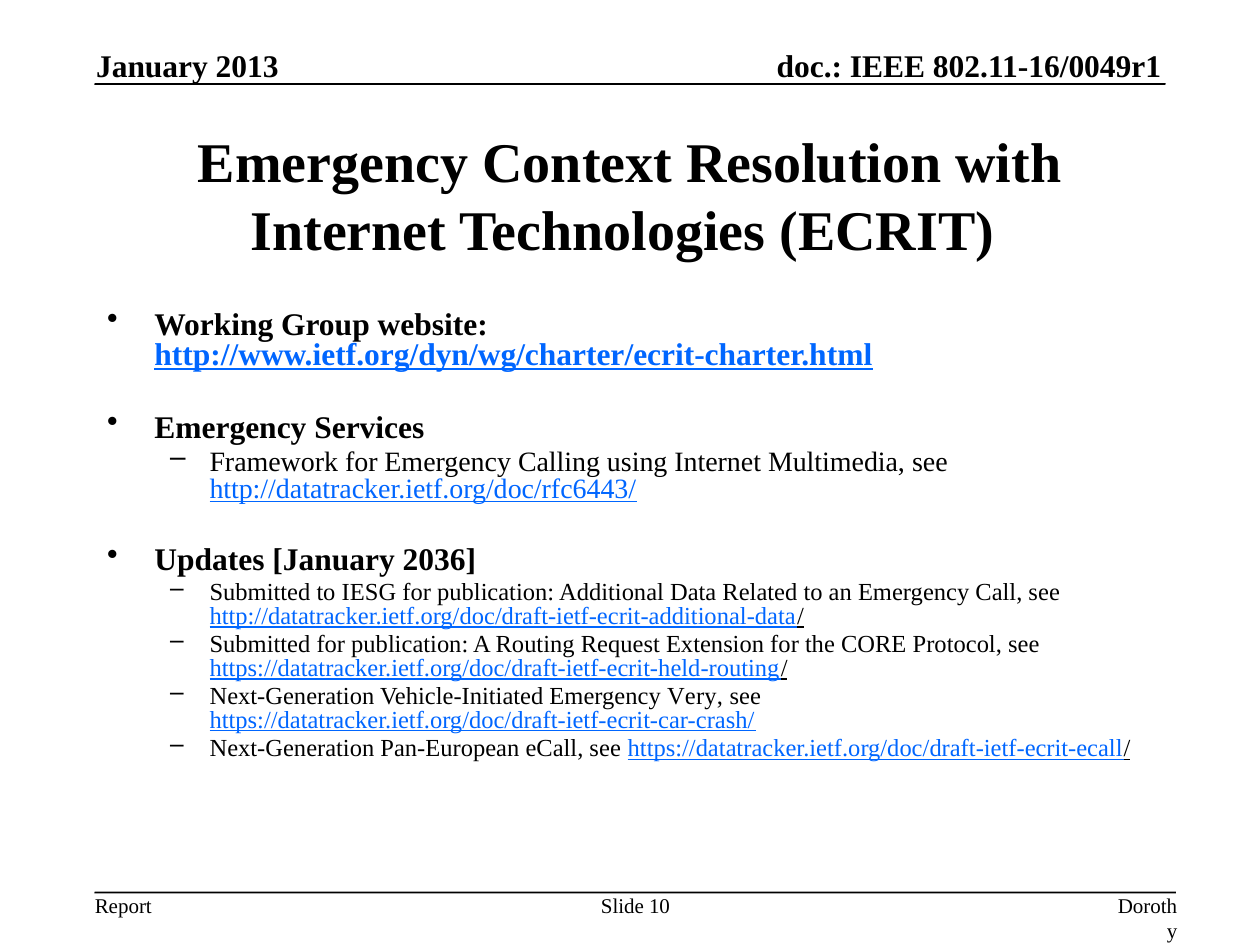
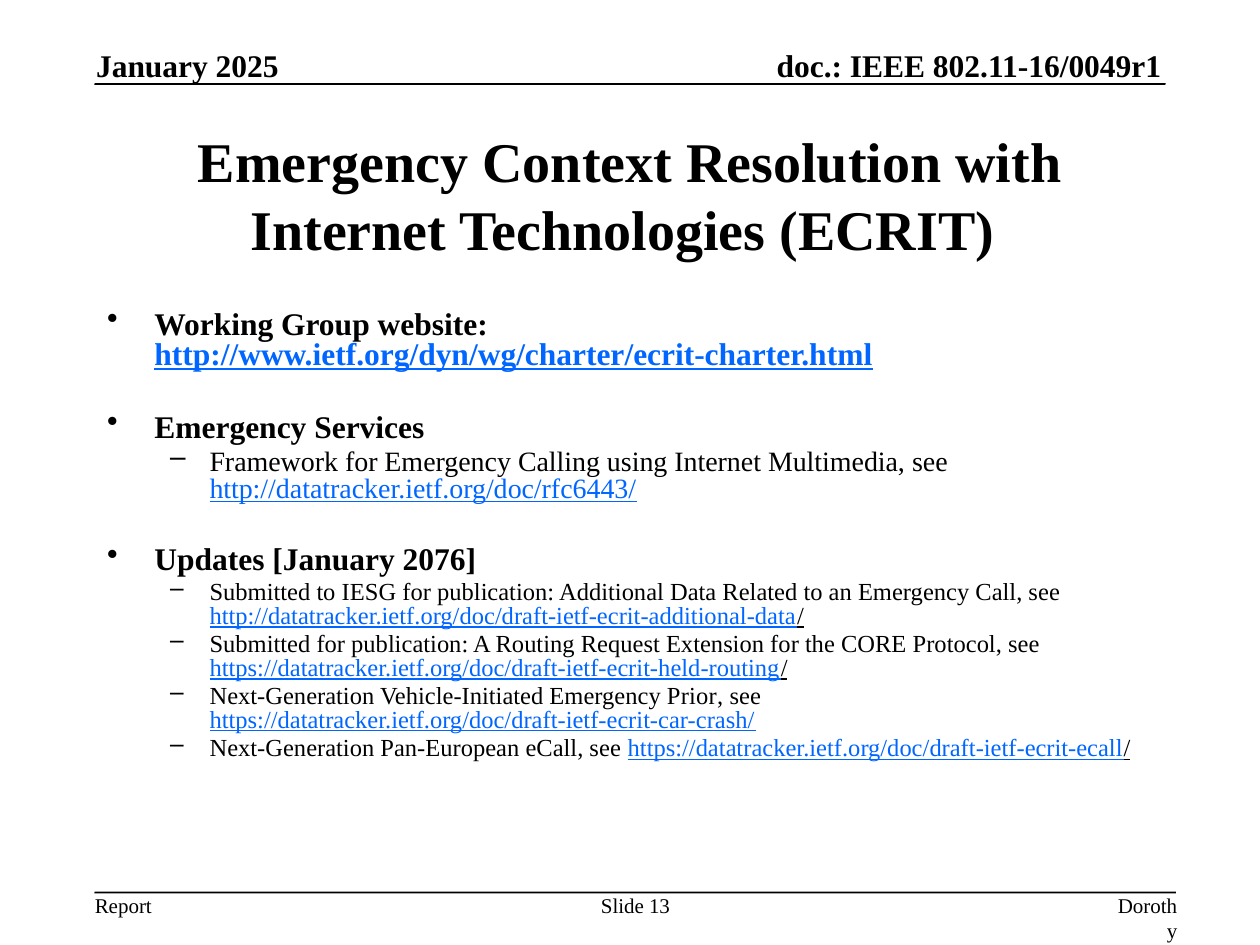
2013: 2013 -> 2025
2036: 2036 -> 2076
Very: Very -> Prior
10: 10 -> 13
